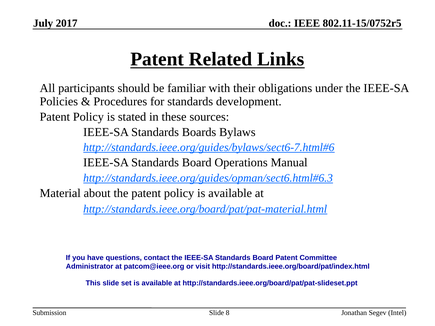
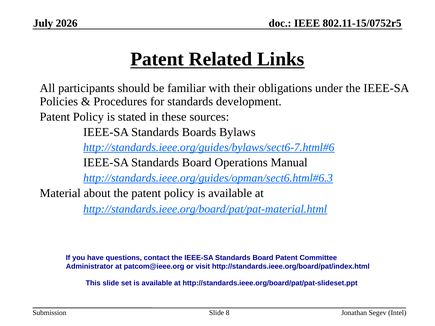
2017: 2017 -> 2026
